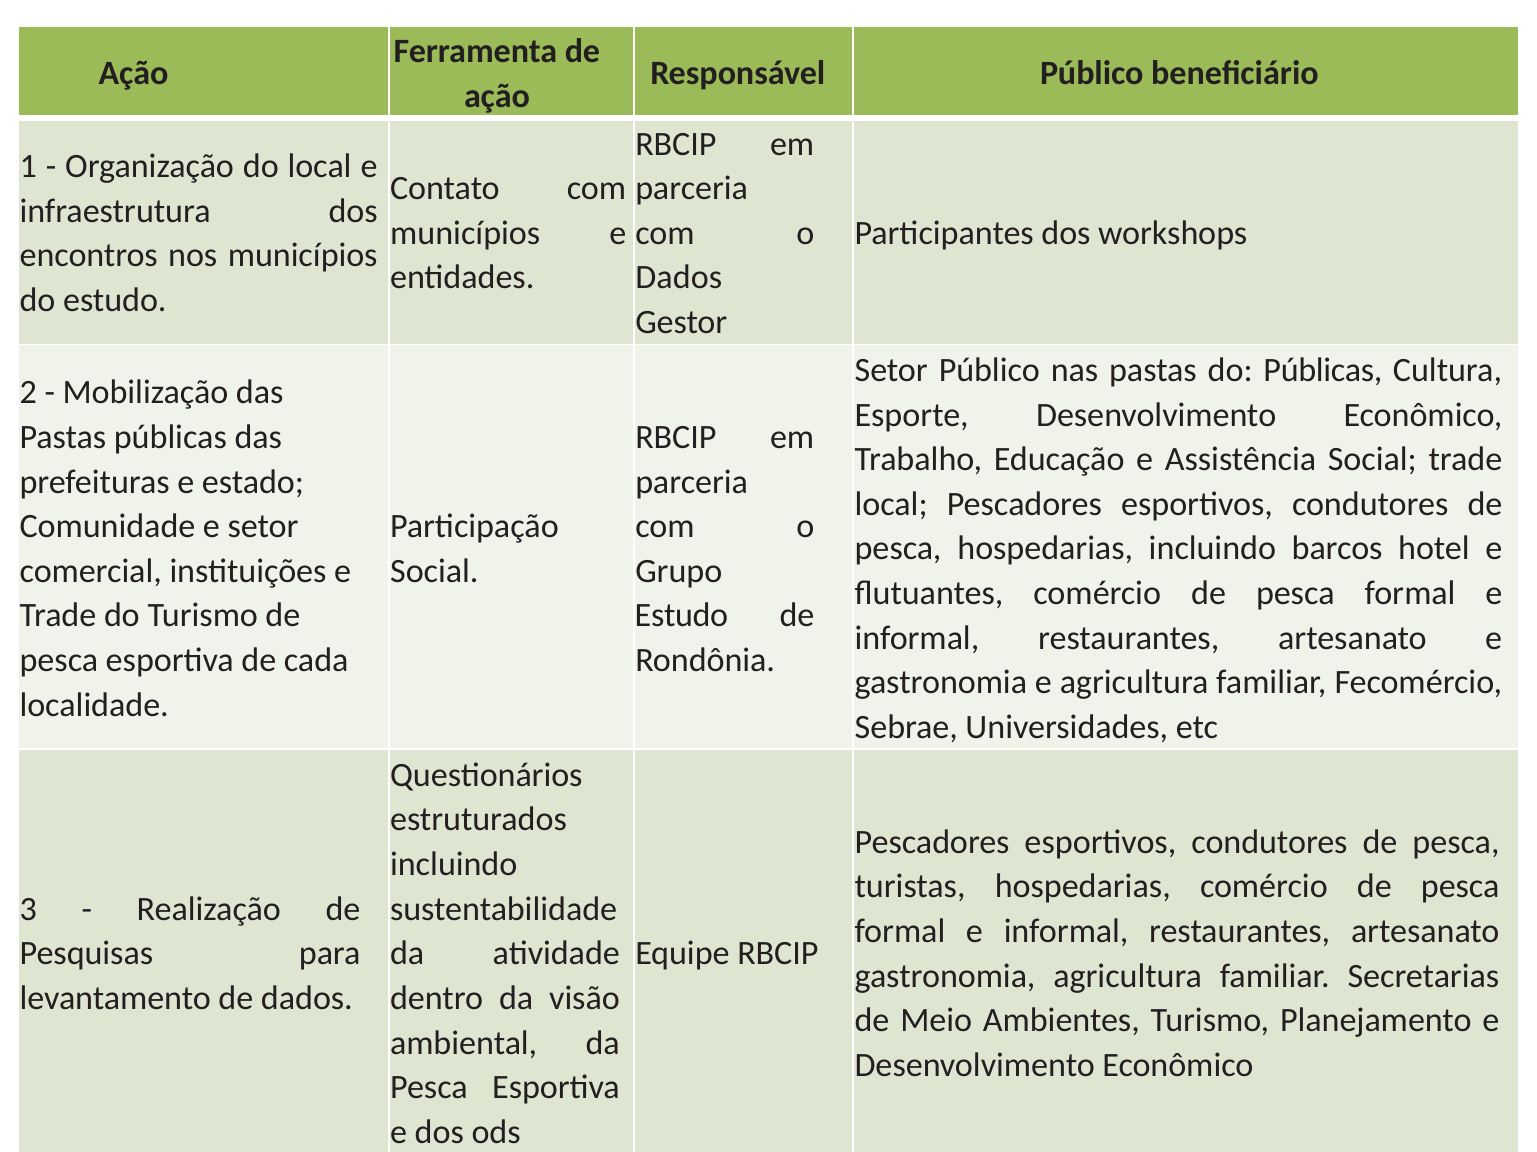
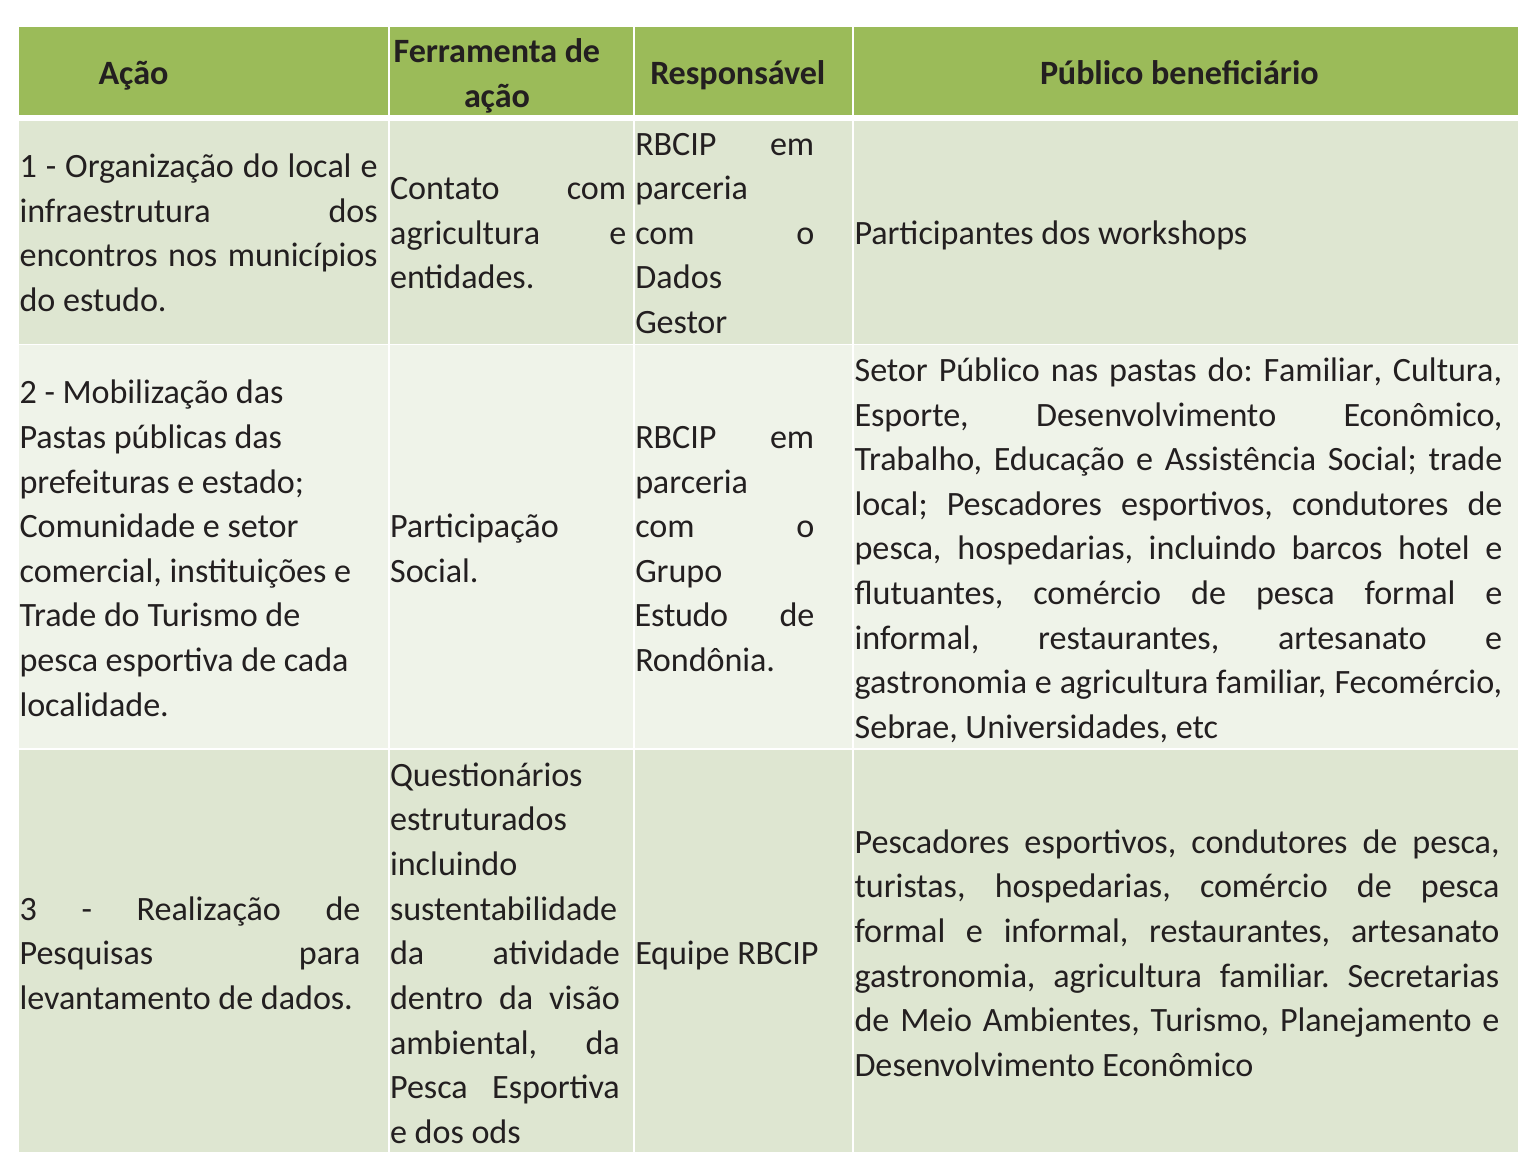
municípios at (465, 233): municípios -> agricultura
do Públicas: Públicas -> Familiar
